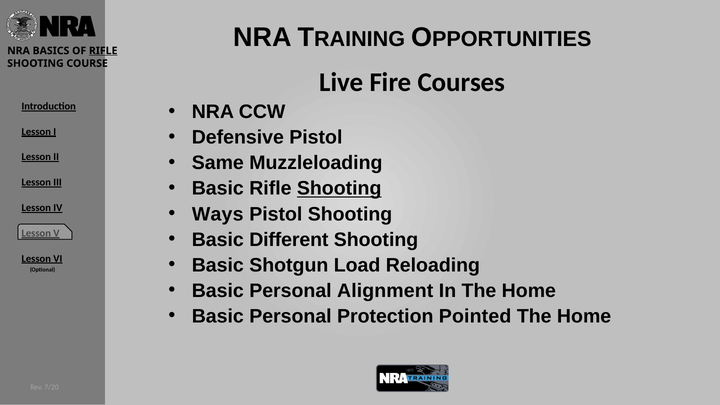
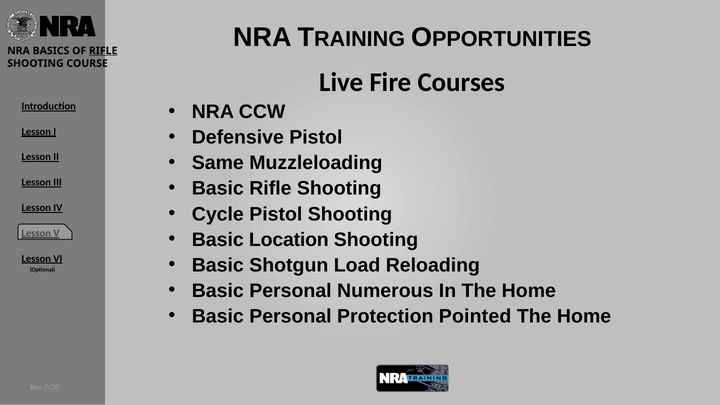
Shooting at (339, 189) underline: present -> none
Ways: Ways -> Cycle
Different: Different -> Location
Alignment: Alignment -> Numerous
